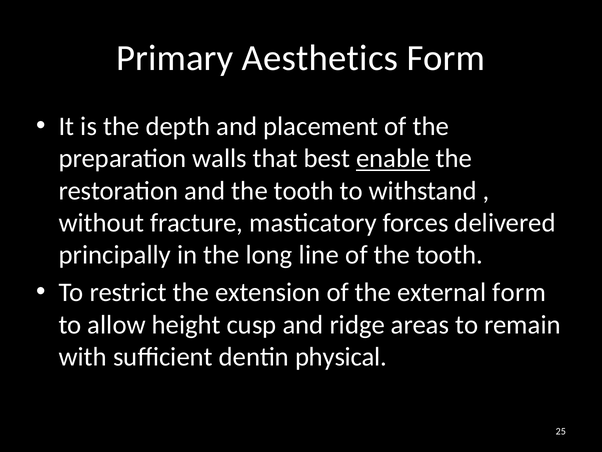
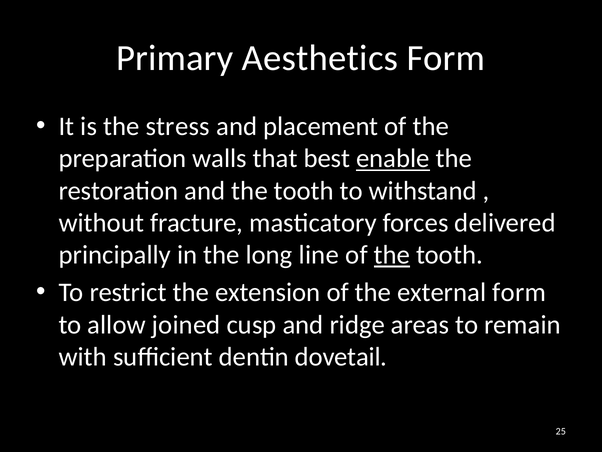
depth: depth -> stress
the at (392, 255) underline: none -> present
height: height -> joined
physical: physical -> dovetail
